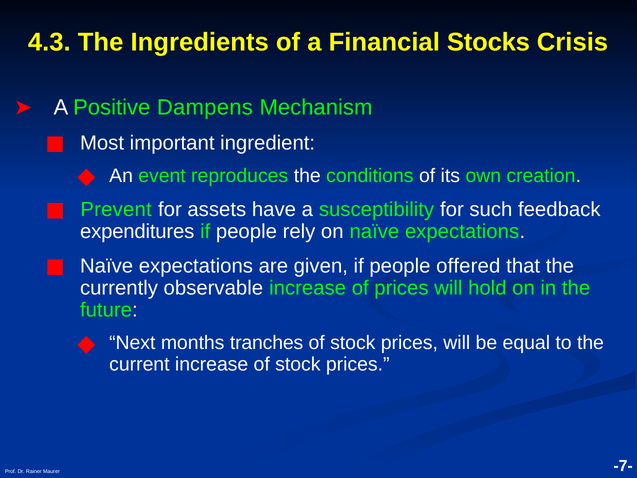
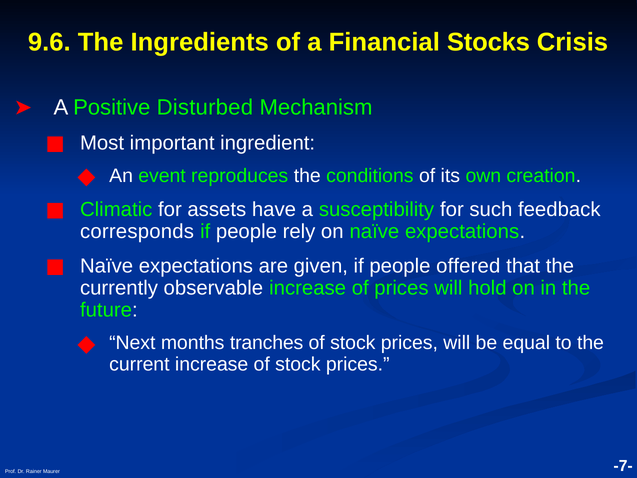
4.3: 4.3 -> 9.6
Dampens: Dampens -> Disturbed
Prevent: Prevent -> Climatic
expenditures: expenditures -> corresponds
